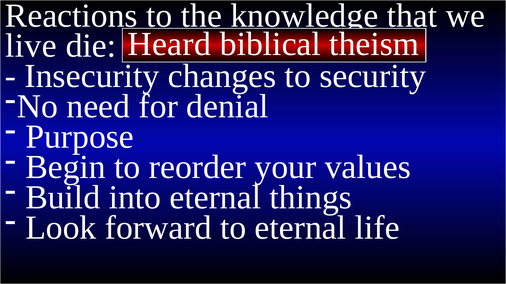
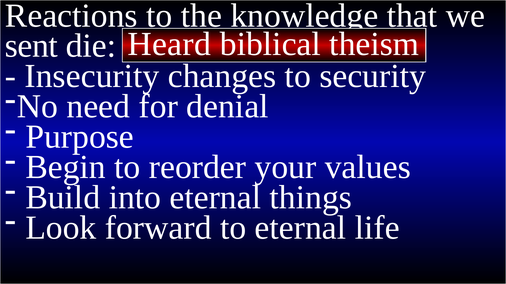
live: live -> sent
